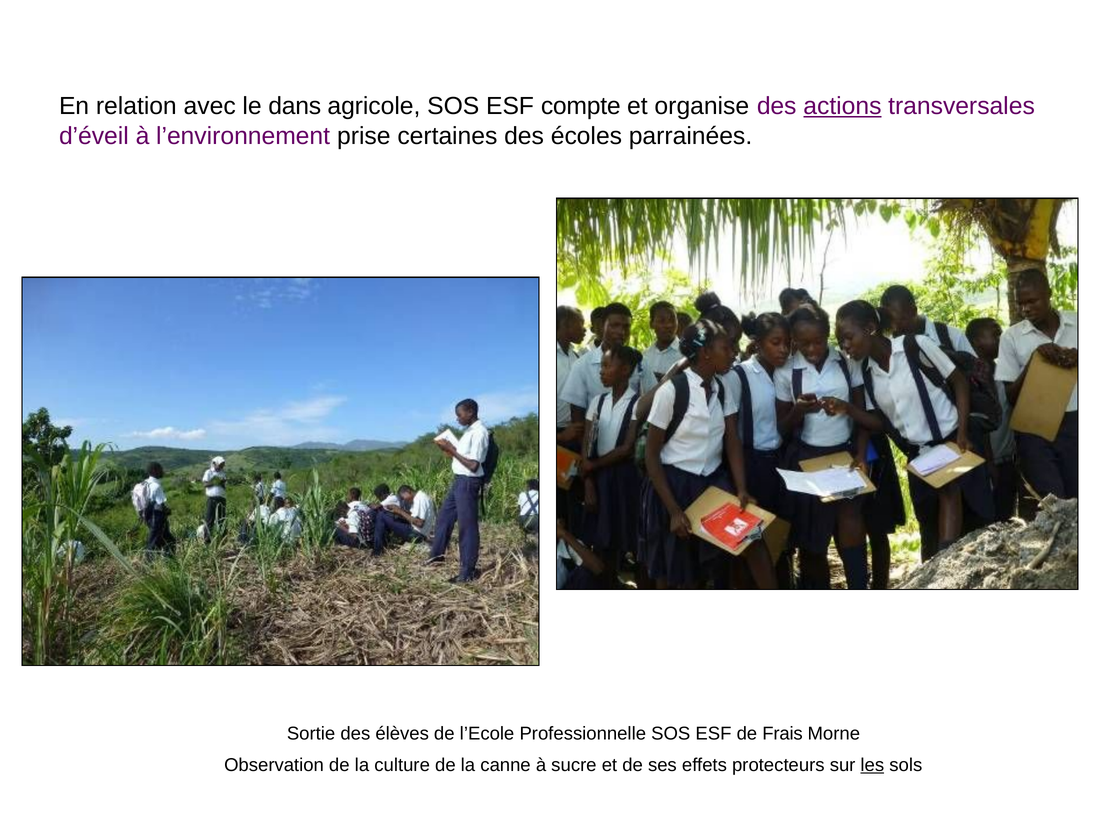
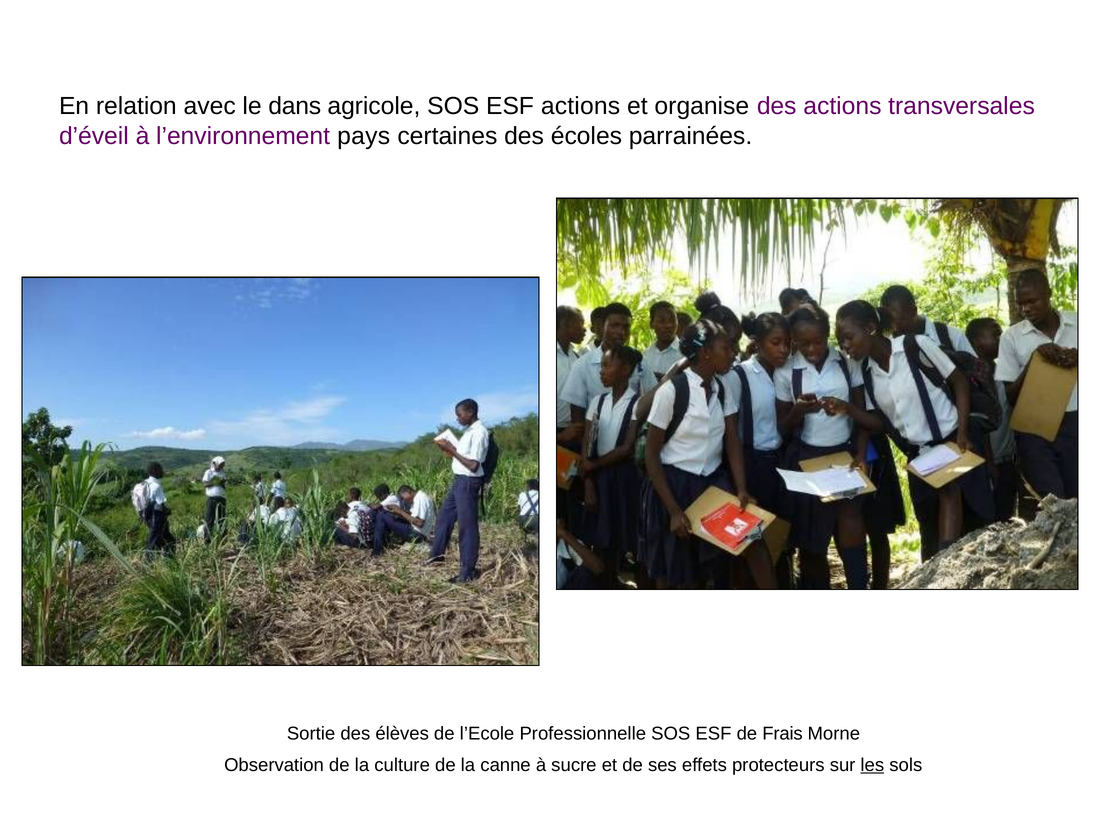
ESF compte: compte -> actions
actions at (842, 106) underline: present -> none
prise: prise -> pays
